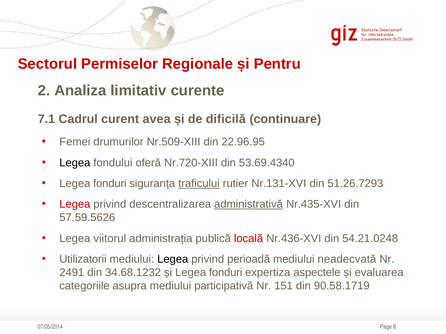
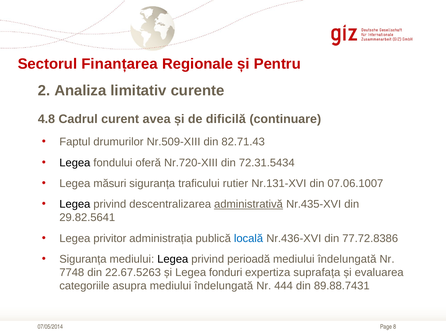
Permiselor: Permiselor -> Finanțarea
7.1: 7.1 -> 4.8
Femei: Femei -> Faptul
22.96.95: 22.96.95 -> 82.71.43
53.69.4340: 53.69.4340 -> 72.31.5434
fonduri at (110, 184): fonduri -> măsuri
traficului underline: present -> none
51.26.7293: 51.26.7293 -> 07.06.1007
Legea at (75, 205) colour: red -> black
57.59.5626: 57.59.5626 -> 29.82.5641
viitorul: viitorul -> privitor
locală colour: red -> blue
54.21.0248: 54.21.0248 -> 77.72.8386
Utilizatorii at (83, 260): Utilizatorii -> Siguranța
neadecvată at (347, 260): neadecvată -> îndelungată
2491: 2491 -> 7748
34.68.1232: 34.68.1232 -> 22.67.5263
aspectele: aspectele -> suprafața
asupra mediului participativă: participativă -> îndelungată
151: 151 -> 444
90.58.1719: 90.58.1719 -> 89.88.7431
